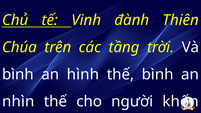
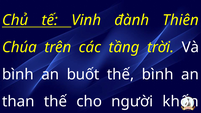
hình: hình -> buốt
nhìn: nhìn -> than
